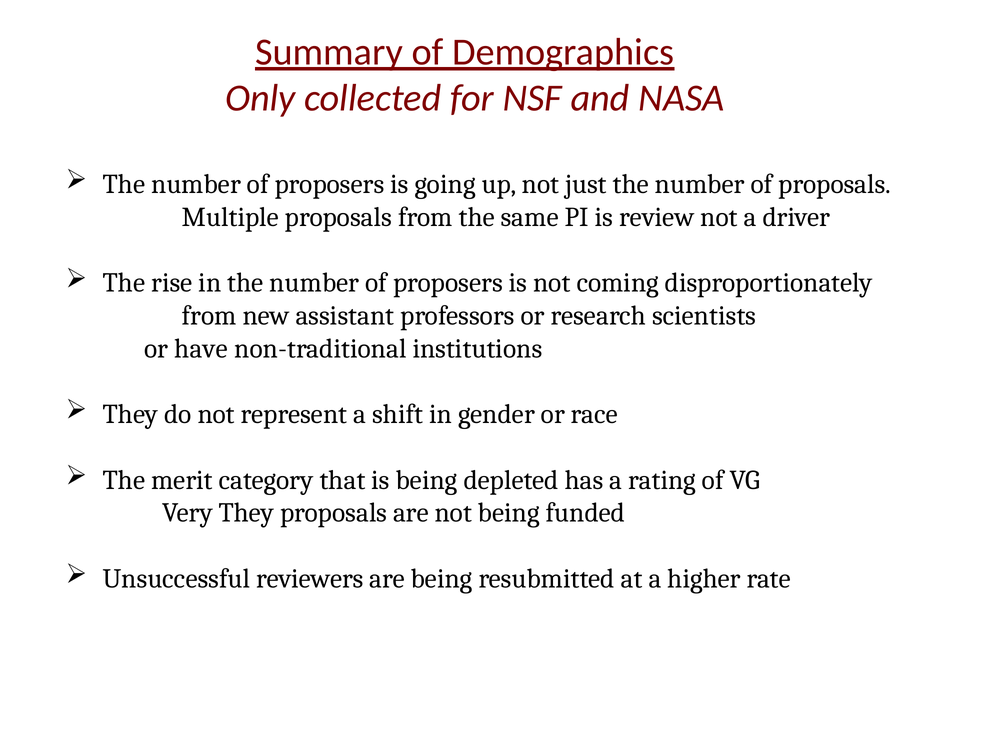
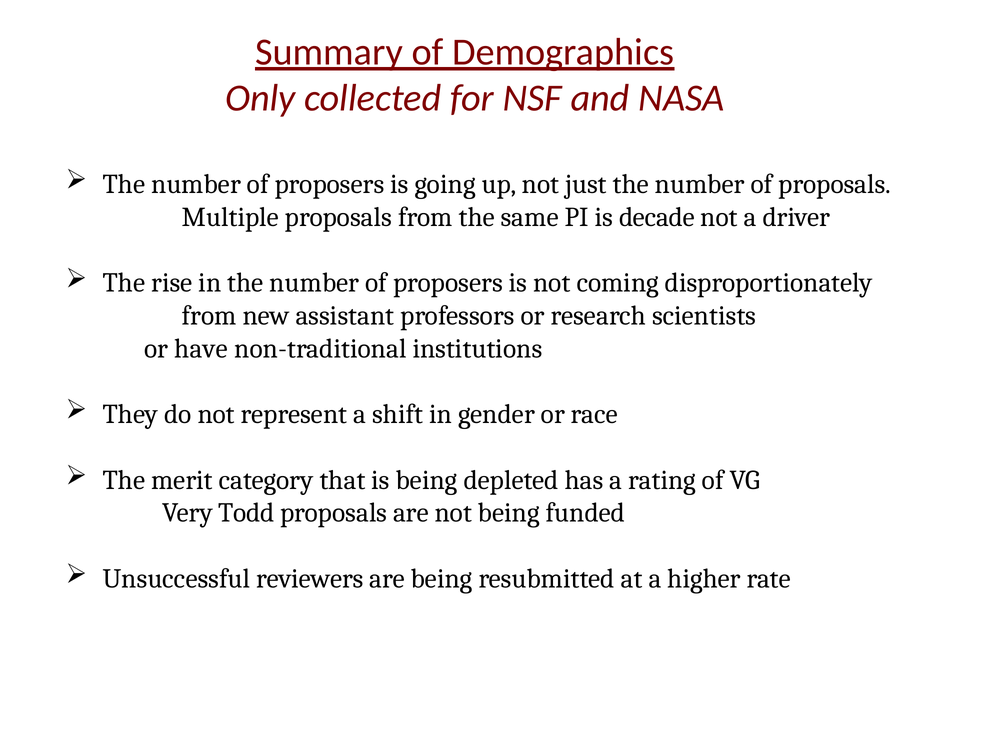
review: review -> decade
Very They: They -> Todd
